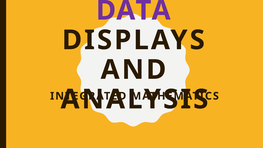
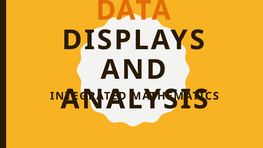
DATA colour: purple -> orange
